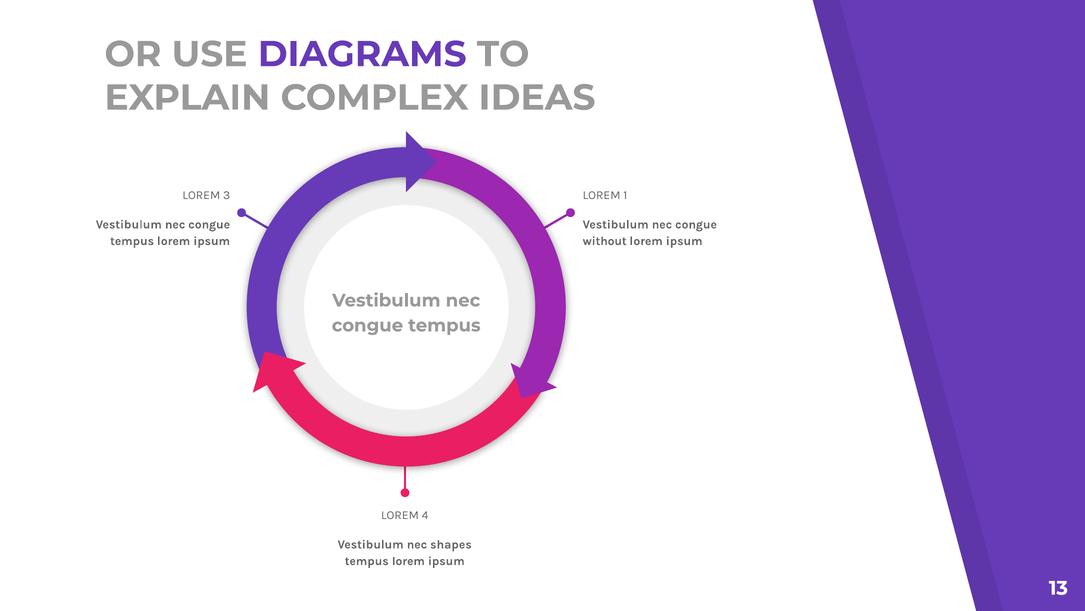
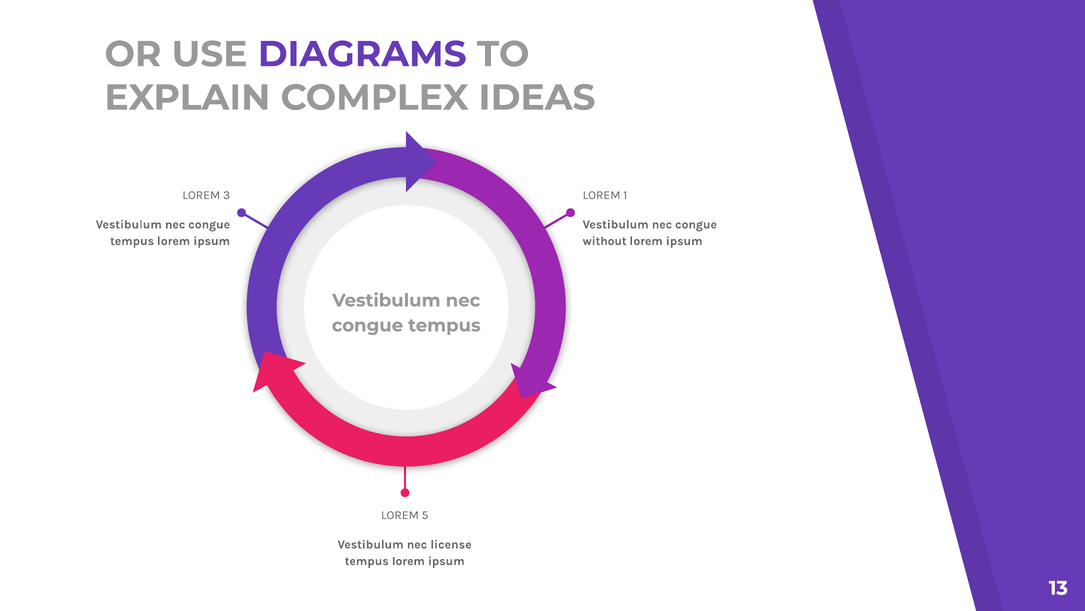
4: 4 -> 5
shapes: shapes -> license
